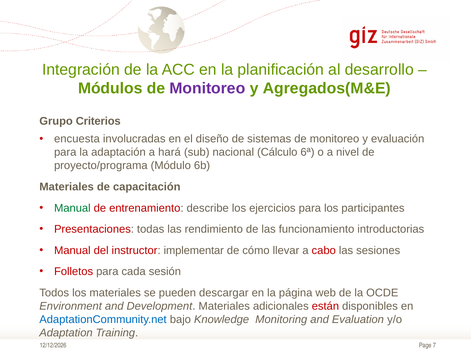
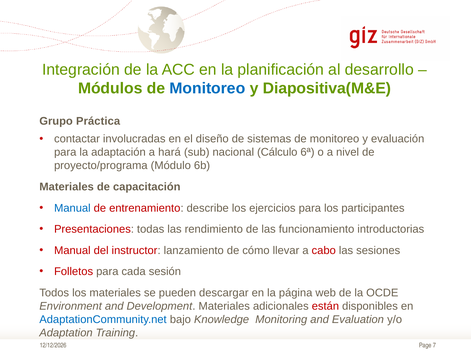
Monitoreo at (207, 88) colour: purple -> blue
Agregados(M&E: Agregados(M&E -> Diapositiva(M&E
Criterios: Criterios -> Práctica
encuesta: encuesta -> contactar
Manual at (72, 208) colour: green -> blue
implementar: implementar -> lanzamiento
